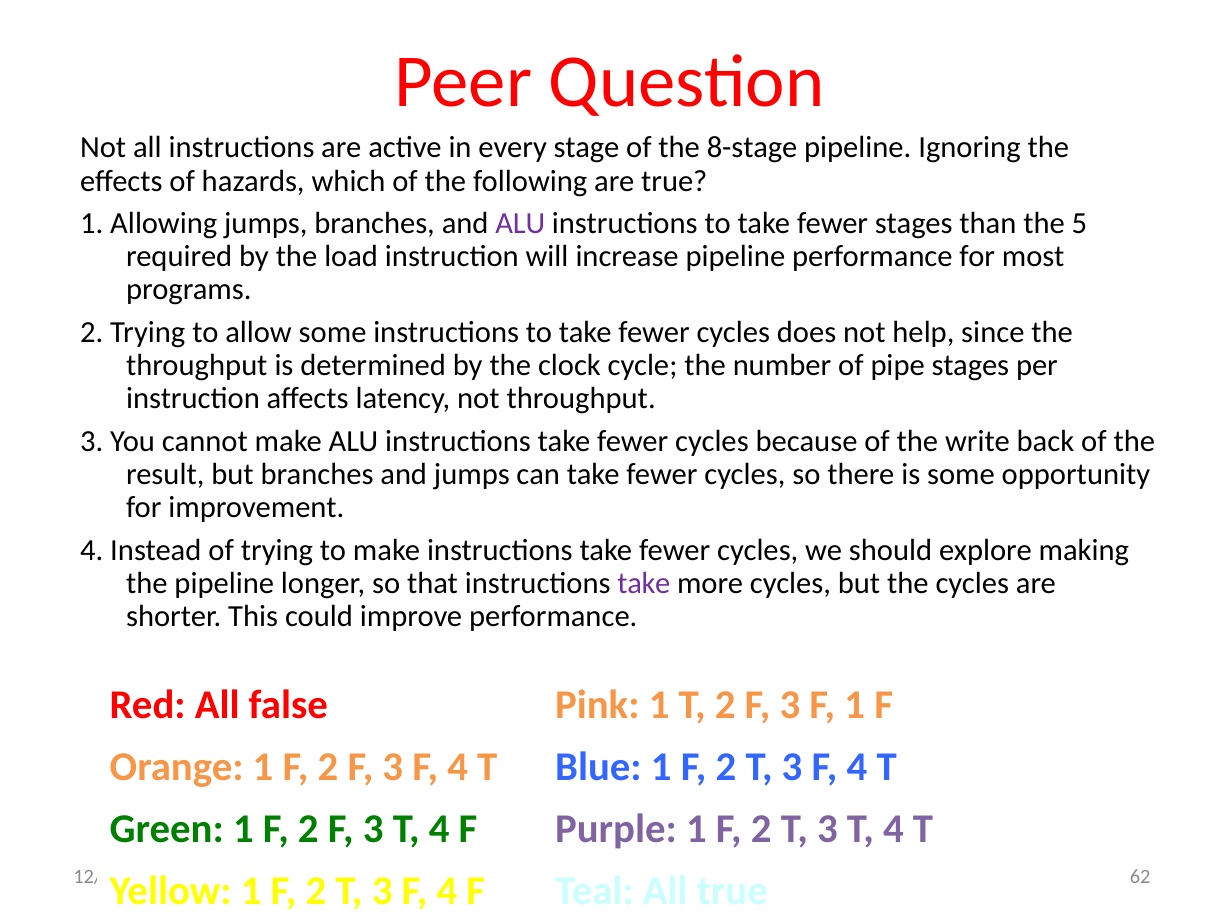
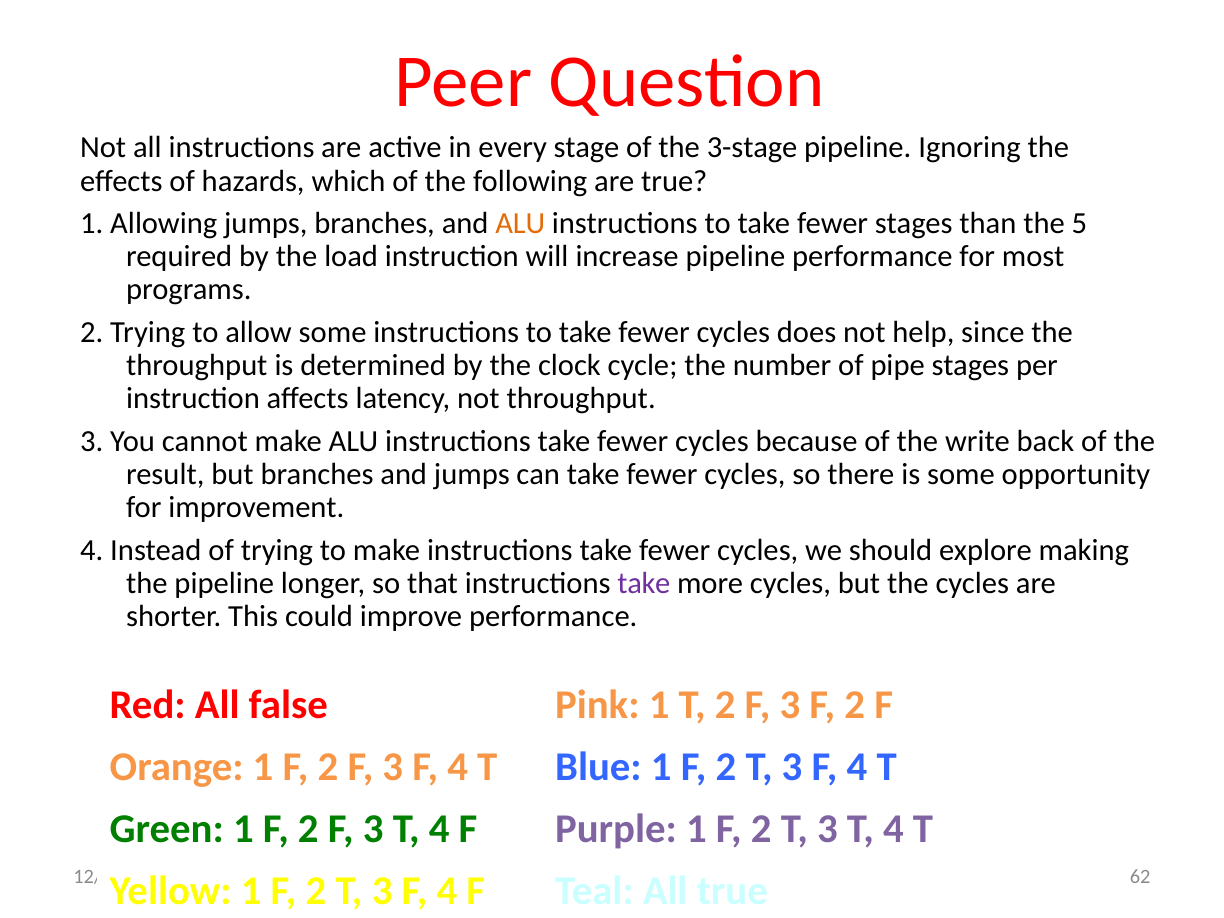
8-stage: 8-stage -> 3-stage
ALU at (520, 224) colour: purple -> orange
3 F 1: 1 -> 2
